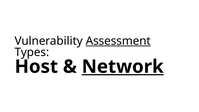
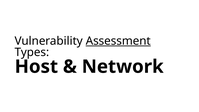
Network underline: present -> none
